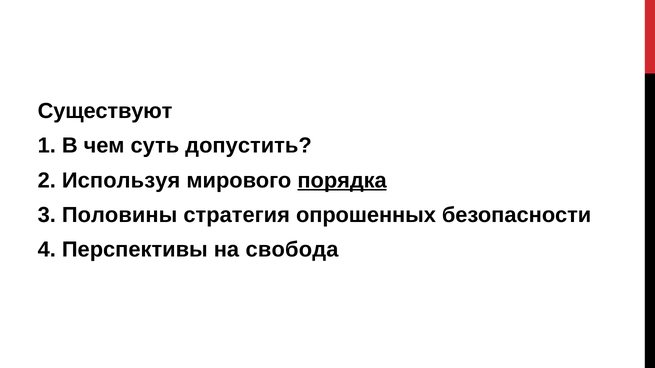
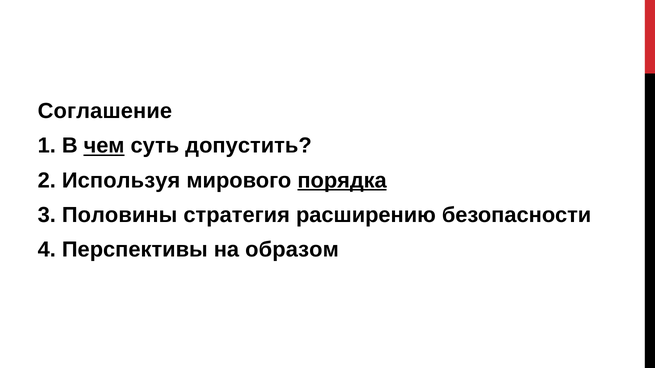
Существуют: Существуют -> Соглашение
чем underline: none -> present
опрошенных: опрошенных -> расширению
свобода: свобода -> образом
